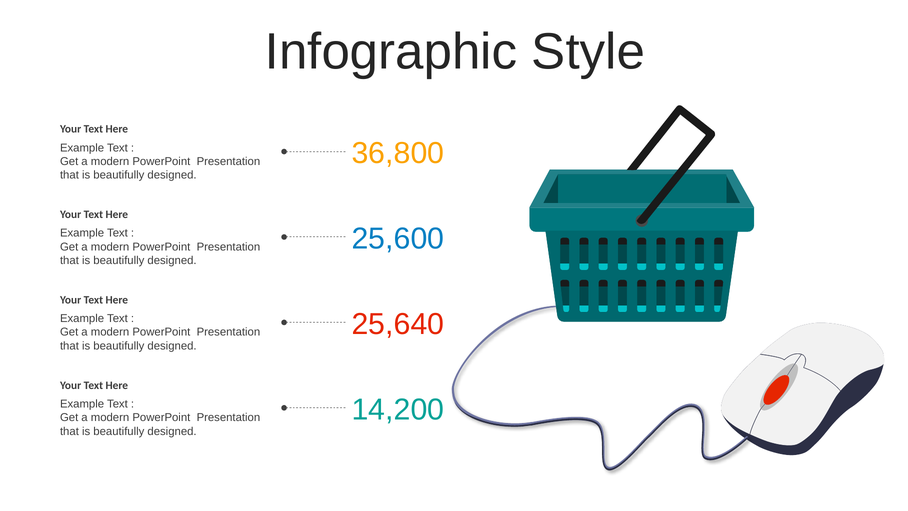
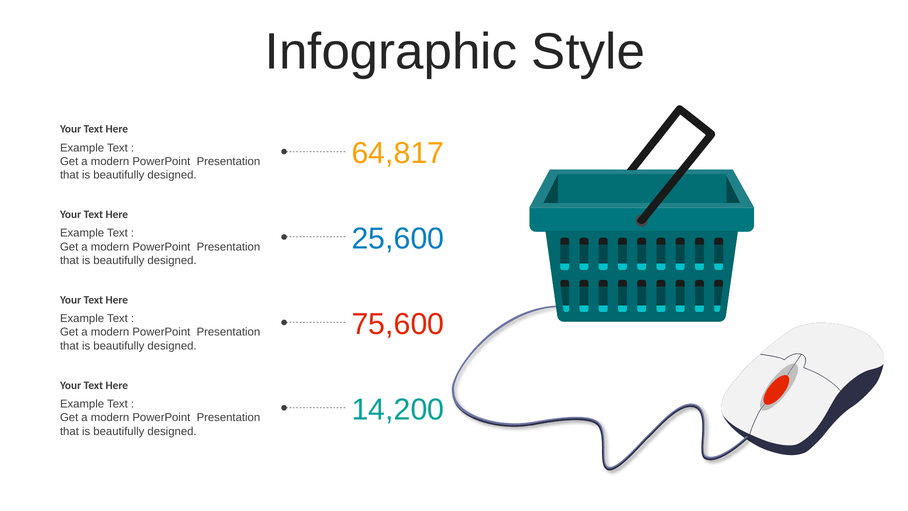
36,800: 36,800 -> 64,817
25,640: 25,640 -> 75,600
